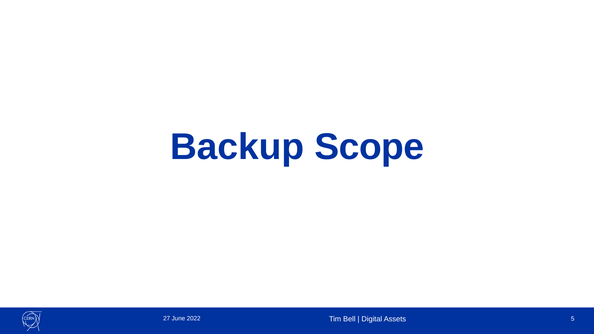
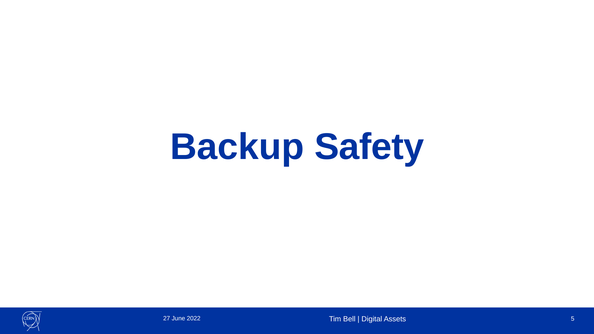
Scope: Scope -> Safety
